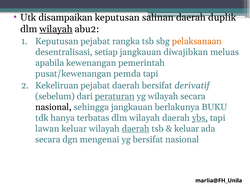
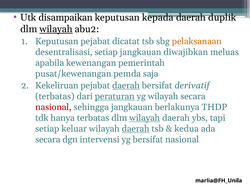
salinan: salinan -> kepada
rangka: rangka -> dicatat
pemda tapi: tapi -> saja
daerah at (126, 86) underline: none -> present
sebelum at (55, 97): sebelum -> terbatas
nasional at (53, 107) colour: black -> red
BUKU: BUKU -> THDP
wilayah at (145, 118) underline: none -> present
ybs underline: present -> none
lawan at (47, 129): lawan -> setiap
keluar at (187, 129): keluar -> kedua
mengenai: mengenai -> intervensi
